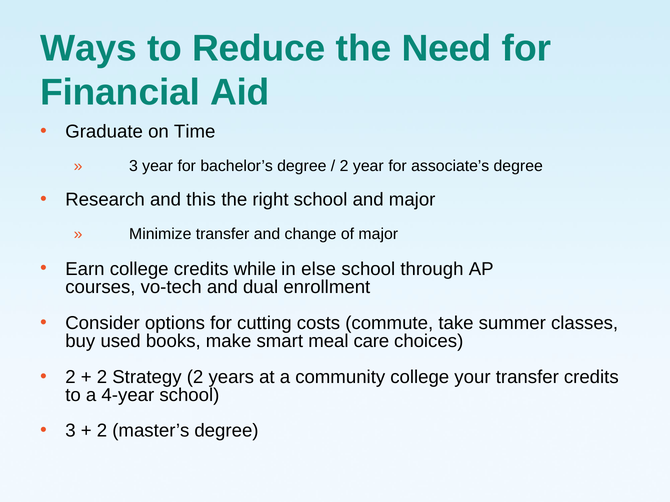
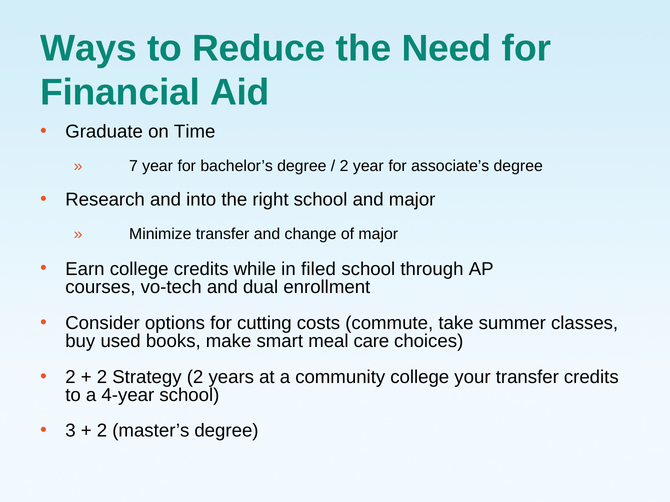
3 at (134, 166): 3 -> 7
this: this -> into
else: else -> filed
